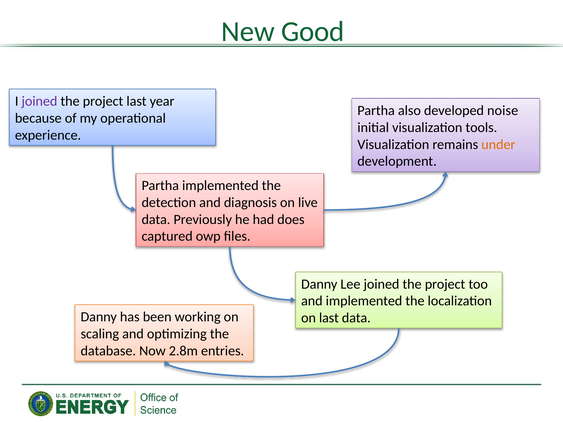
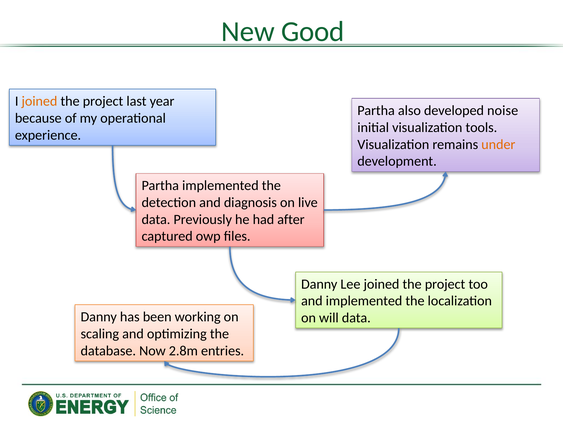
joined at (39, 101) colour: purple -> orange
does: does -> after
on last: last -> will
